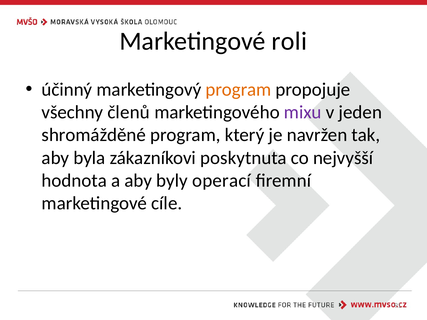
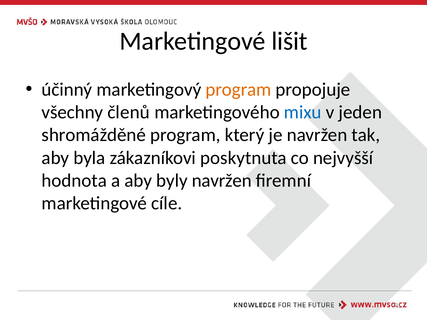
roli: roli -> lišit
mixu colour: purple -> blue
byly operací: operací -> navržen
